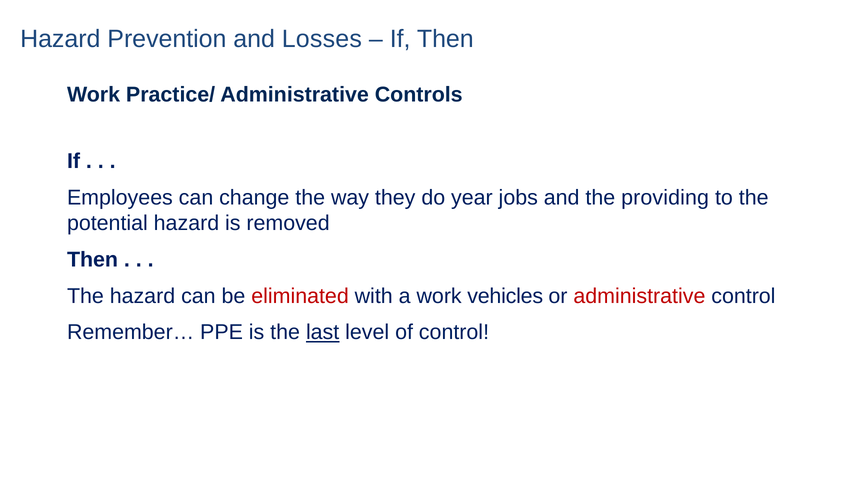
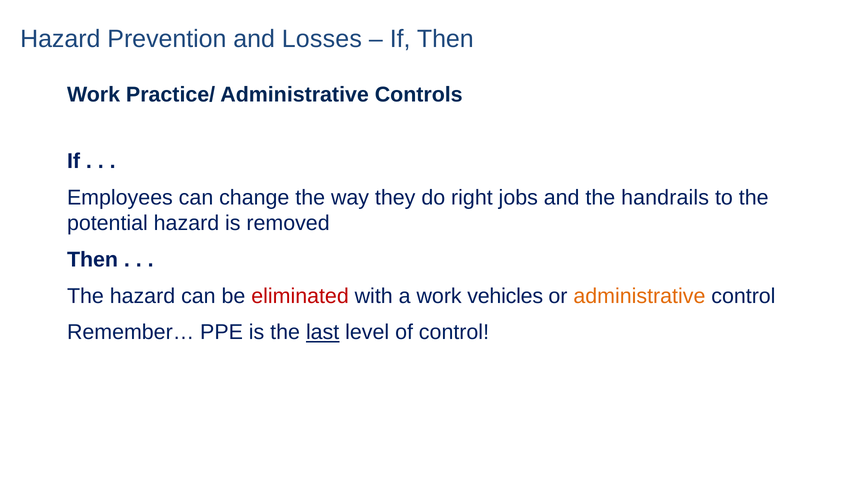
year: year -> right
providing: providing -> handrails
administrative at (639, 296) colour: red -> orange
